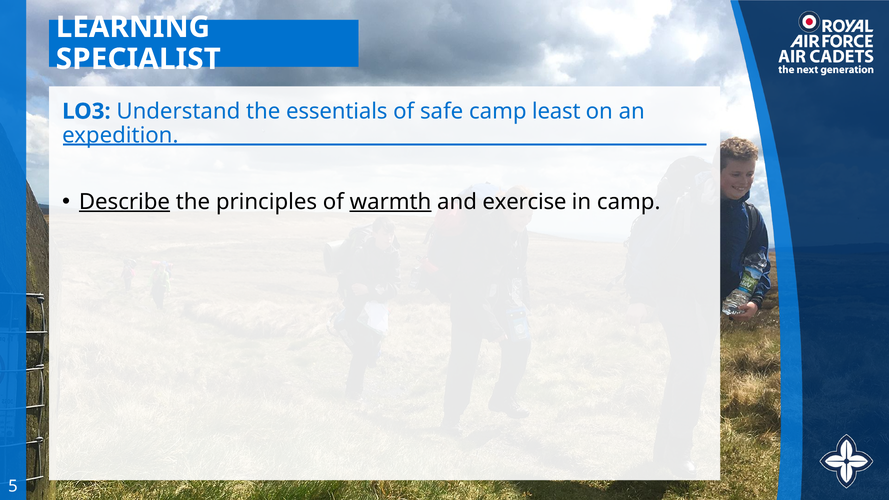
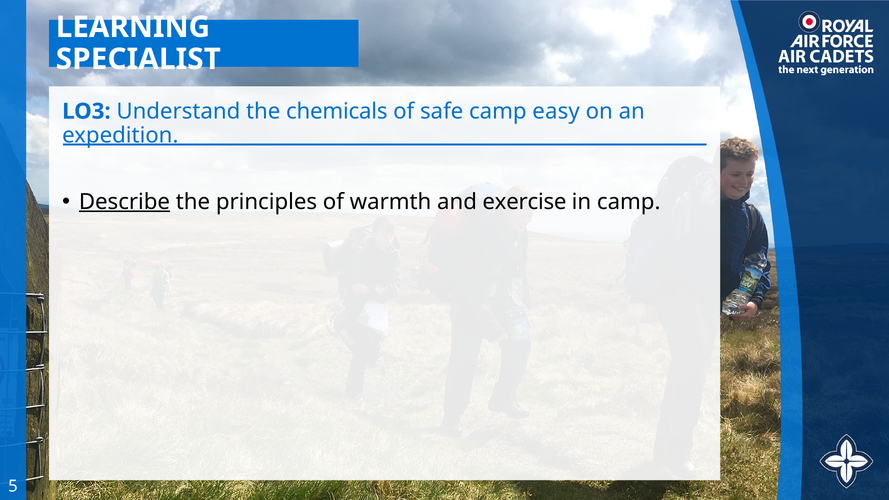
essentials: essentials -> chemicals
least: least -> easy
warmth underline: present -> none
